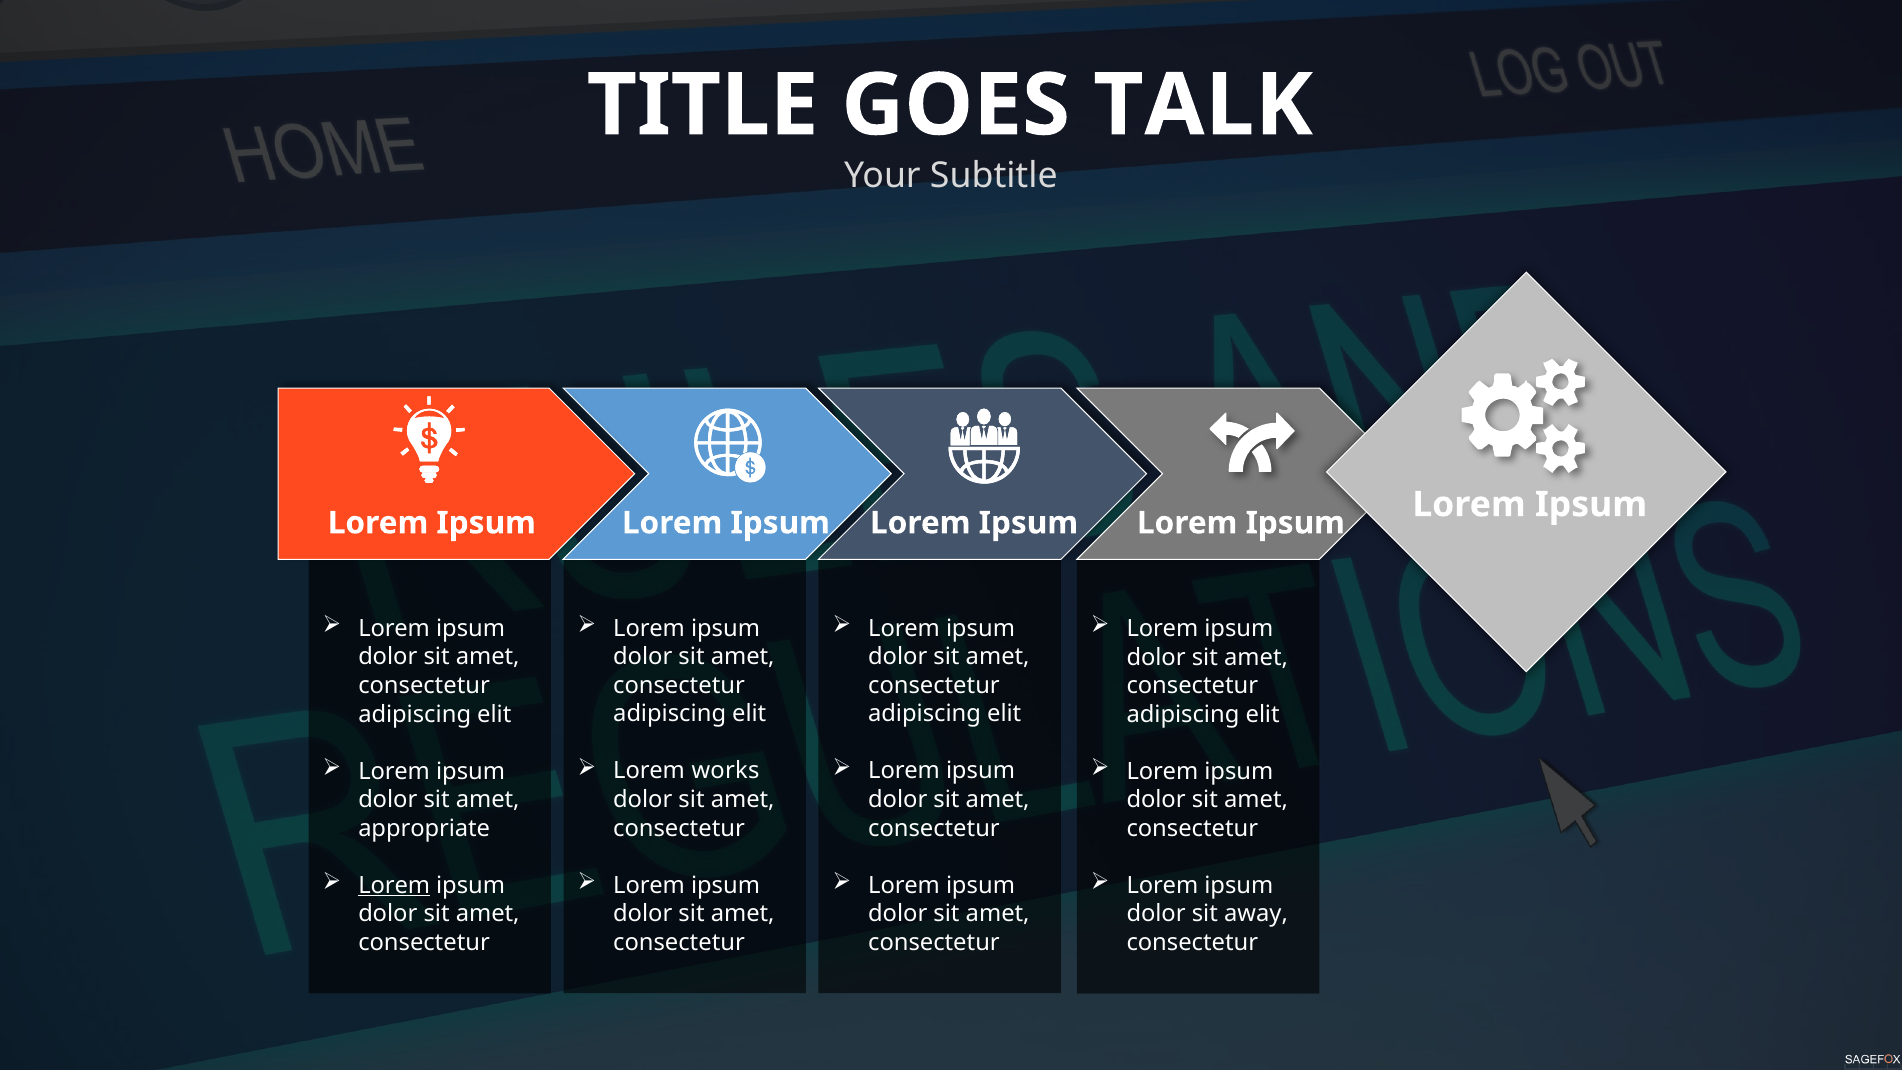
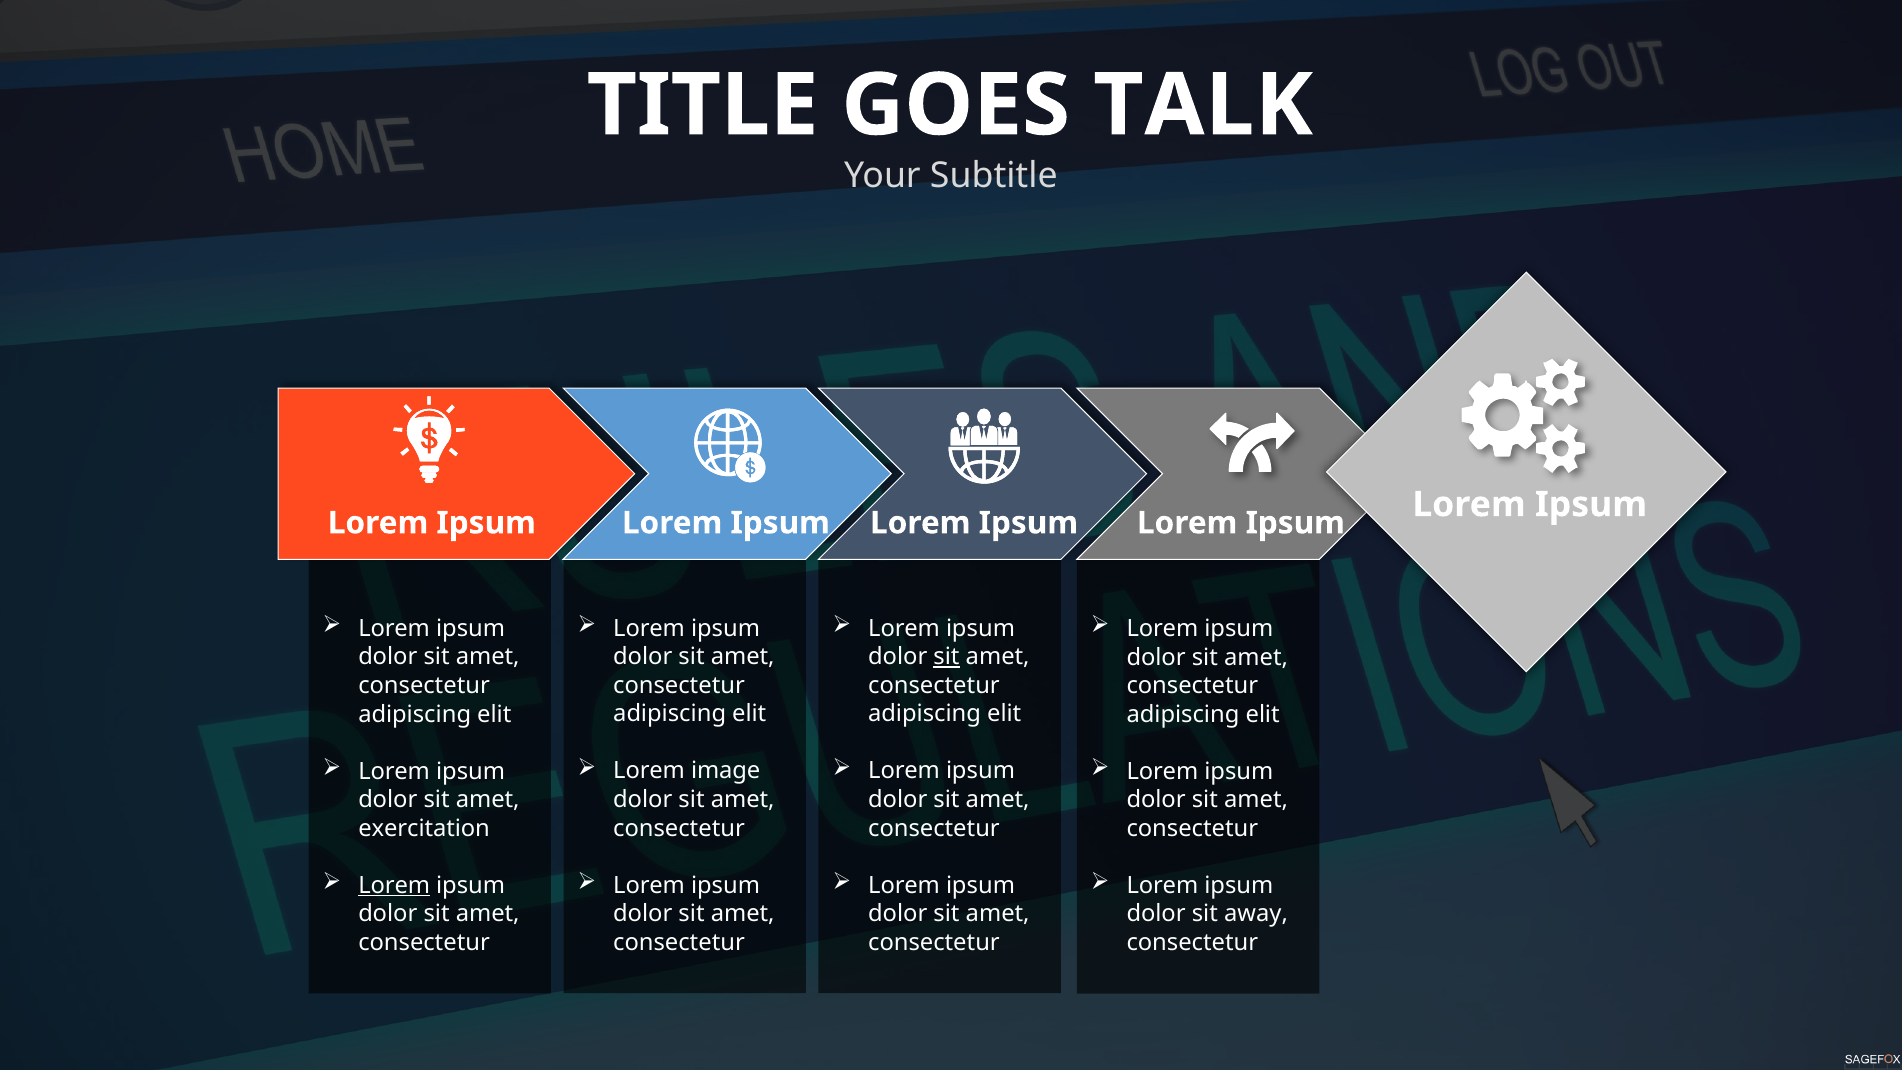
sit at (947, 657) underline: none -> present
works: works -> image
appropriate: appropriate -> exercitation
